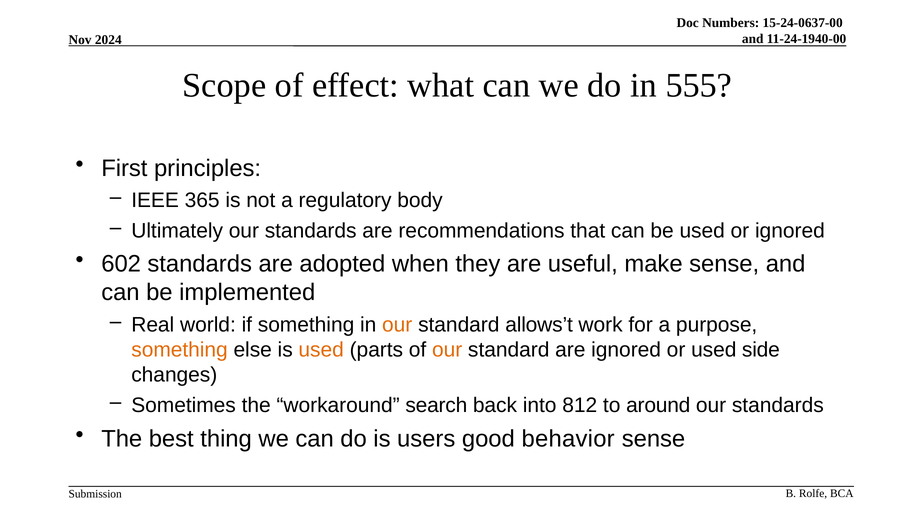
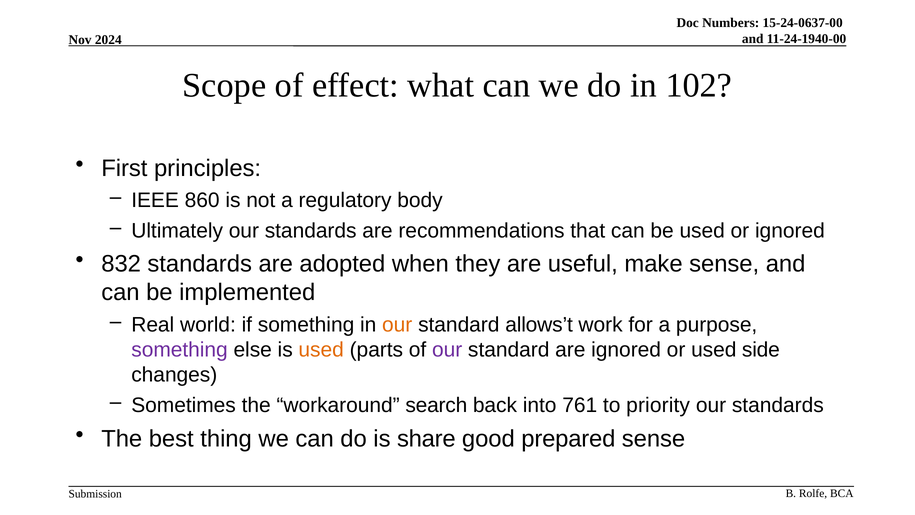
555: 555 -> 102
365: 365 -> 860
602: 602 -> 832
something at (180, 350) colour: orange -> purple
our at (447, 350) colour: orange -> purple
812: 812 -> 761
around: around -> priority
users: users -> share
behavior: behavior -> prepared
